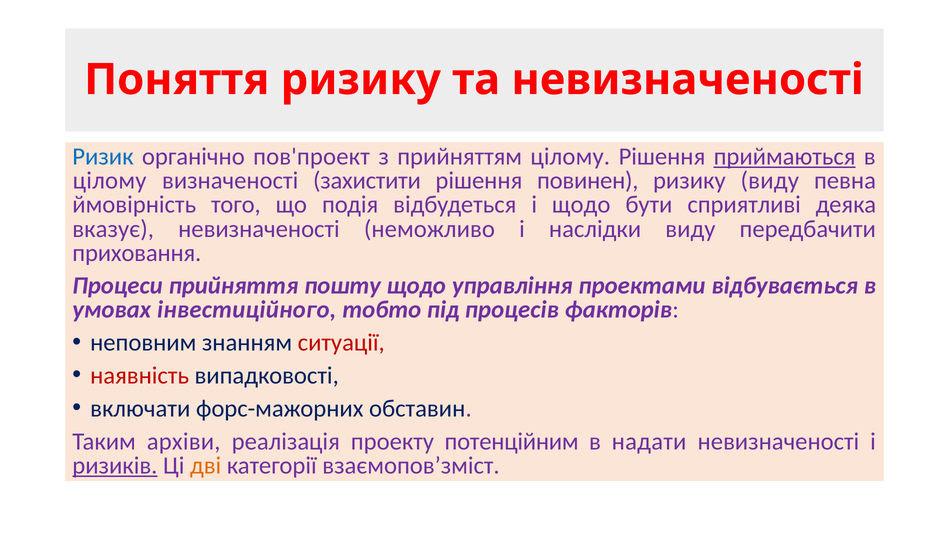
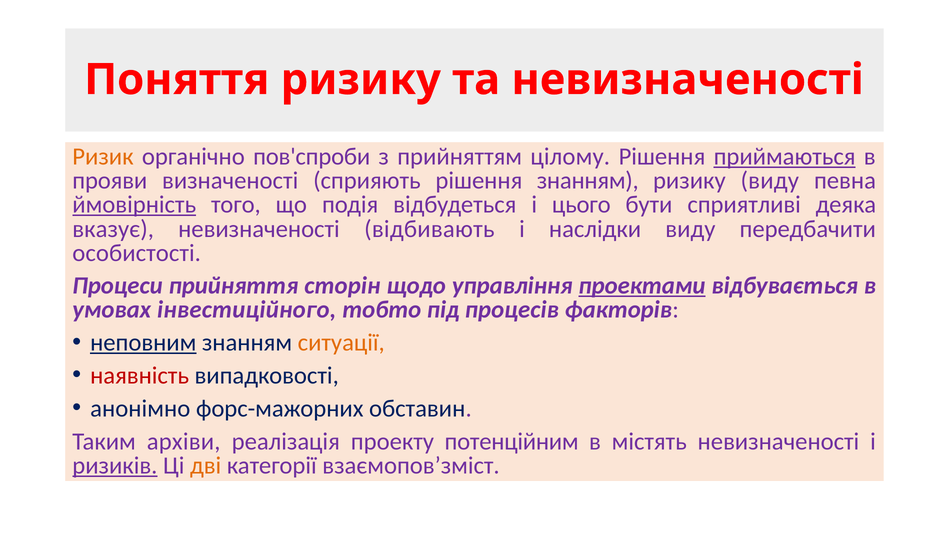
Ризик colour: blue -> orange
пов'проект: пов'проект -> пов'спроби
цілому at (110, 181): цілому -> прояви
захистити: захистити -> сприяють
рішення повинен: повинен -> знанням
ймовірність underline: none -> present
і щодо: щодо -> цього
неможливо: неможливо -> відбивають
приховання: приховання -> особистості
пошту: пошту -> сторін
проектами underline: none -> present
неповним underline: none -> present
ситуації colour: red -> orange
включати: включати -> анонімно
надати: надати -> містять
